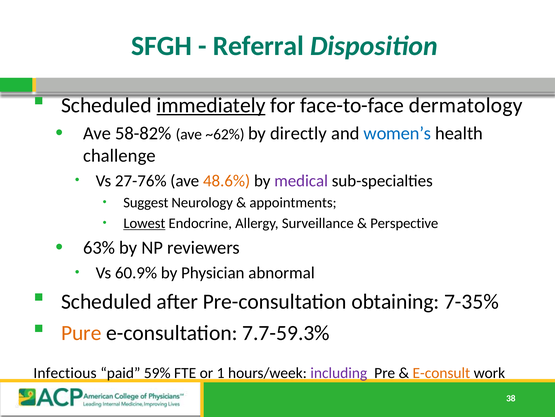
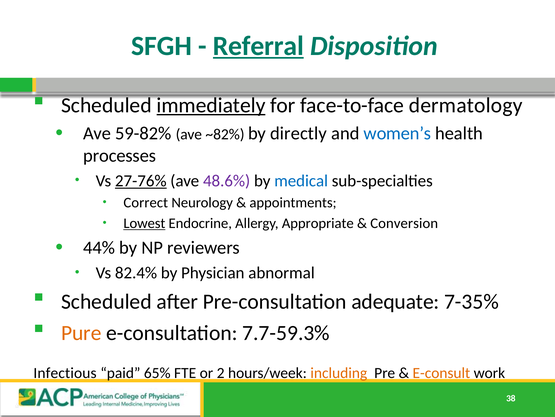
Referral underline: none -> present
58-82%: 58-82% -> 59-82%
~62%: ~62% -> ~82%
challenge: challenge -> processes
27-76% underline: none -> present
48.6% colour: orange -> purple
medical colour: purple -> blue
Suggest: Suggest -> Correct
Surveillance: Surveillance -> Appropriate
Perspective: Perspective -> Conversion
63%: 63% -> 44%
60.9%: 60.9% -> 82.4%
obtaining: obtaining -> adequate
59%: 59% -> 65%
1: 1 -> 2
including colour: purple -> orange
